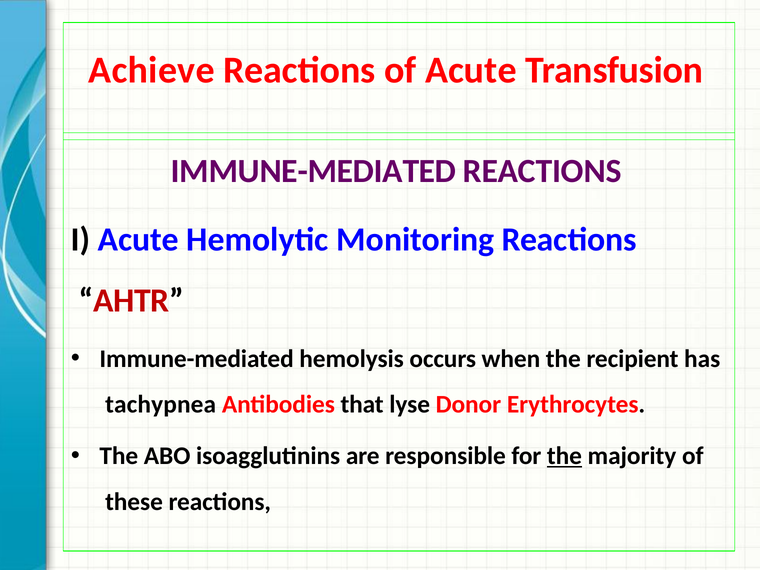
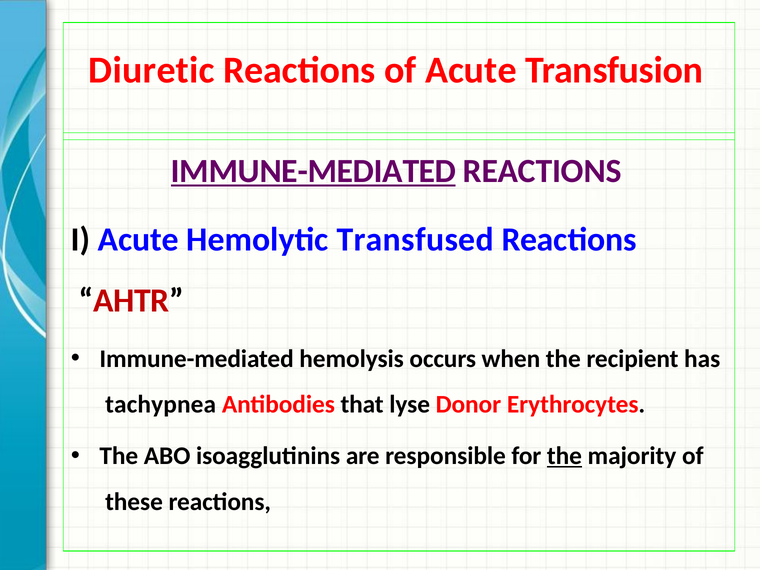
Achieve: Achieve -> Diuretic
IMMUNE-MEDIATED at (314, 171) underline: none -> present
Monitoring: Monitoring -> Transfused
